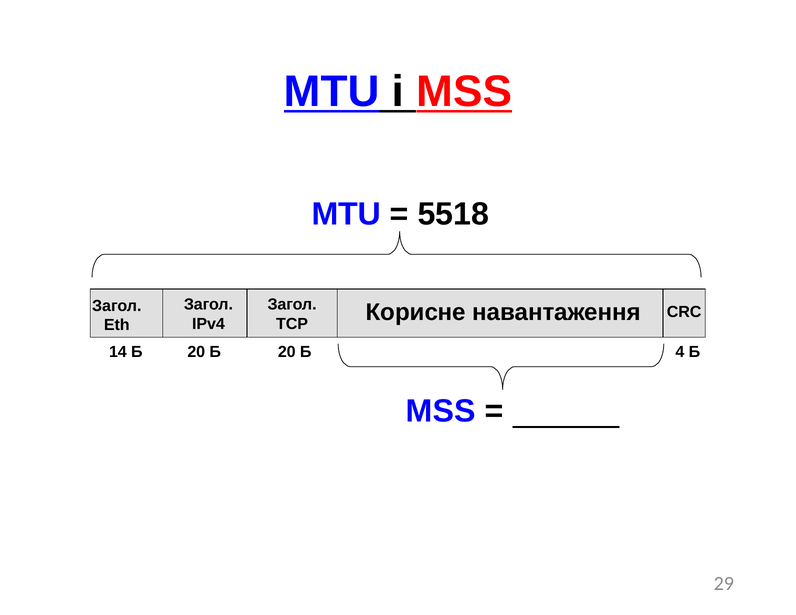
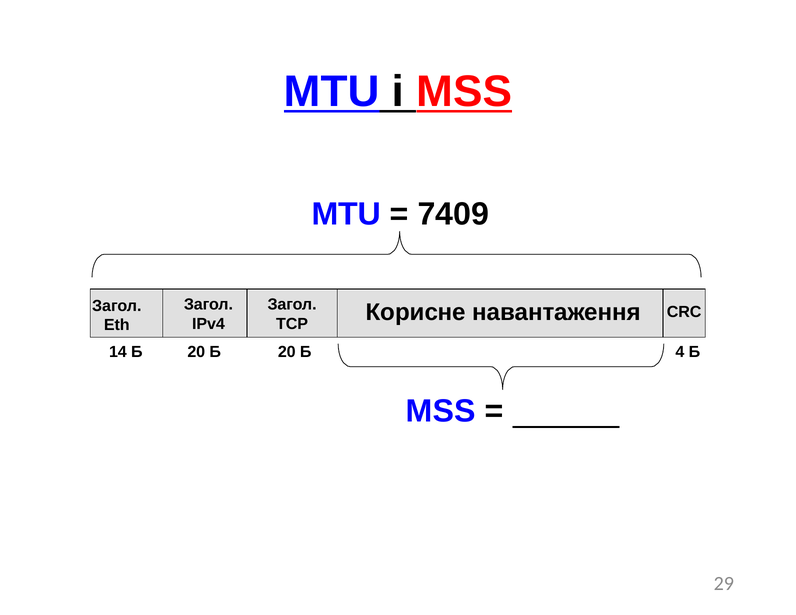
5518: 5518 -> 7409
